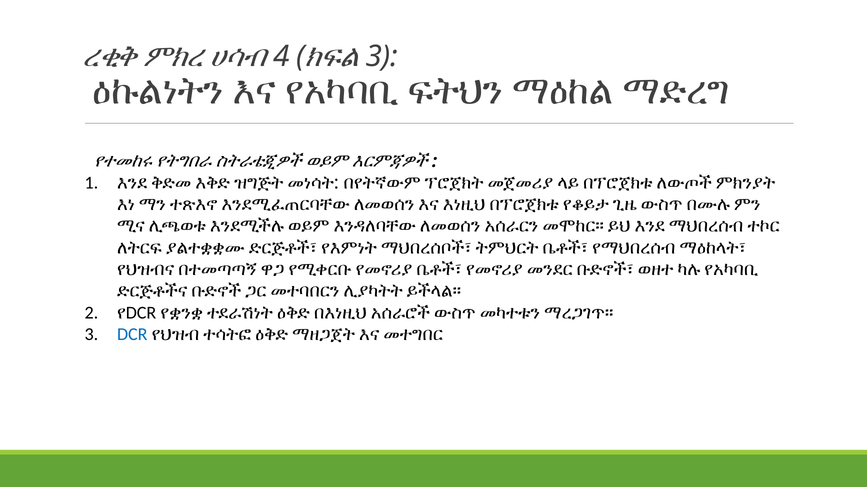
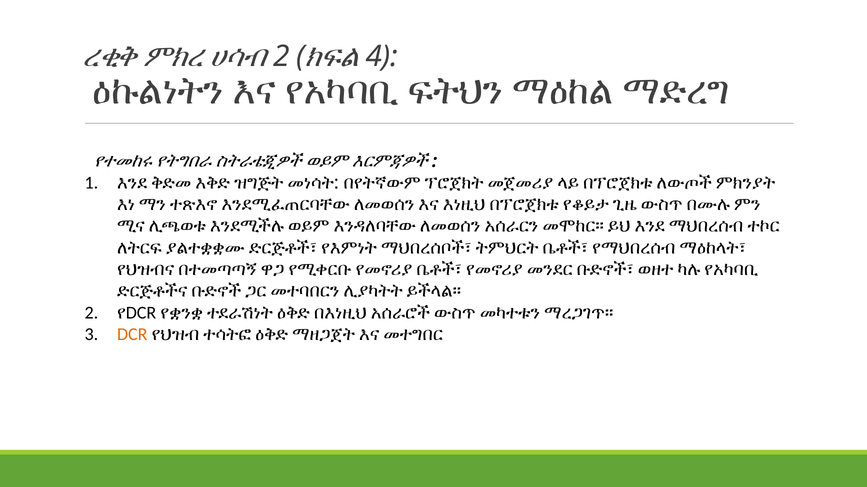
4 at (281, 57): 4 -> 2
ክፍል 3: 3 -> 4
DCR colour: blue -> orange
